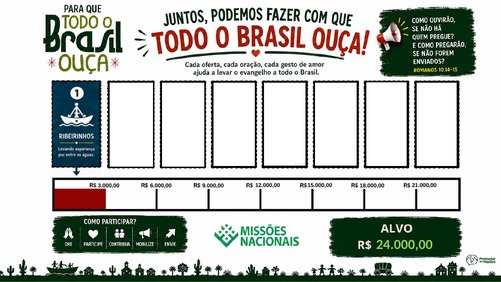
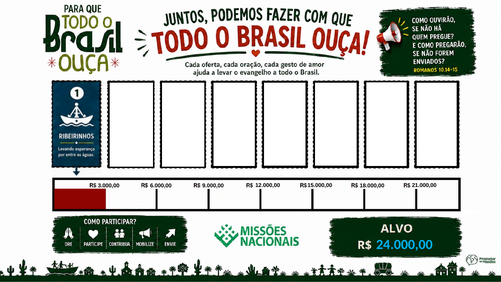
24.000,00 colour: light green -> light blue
